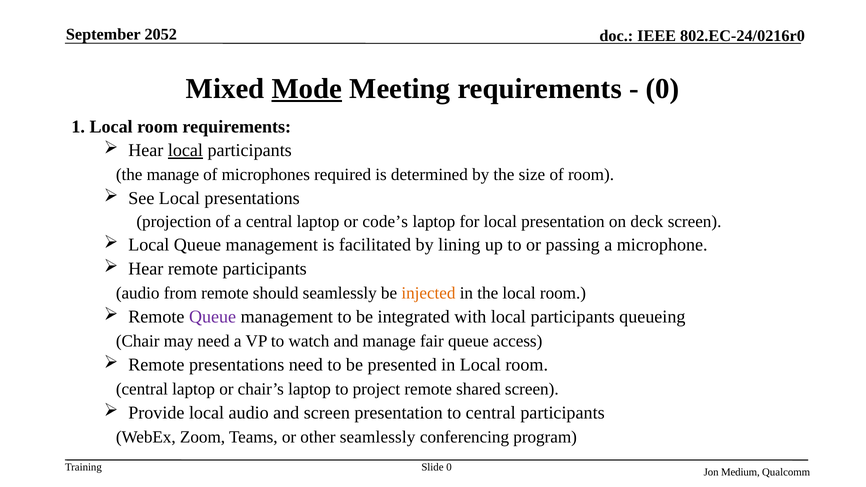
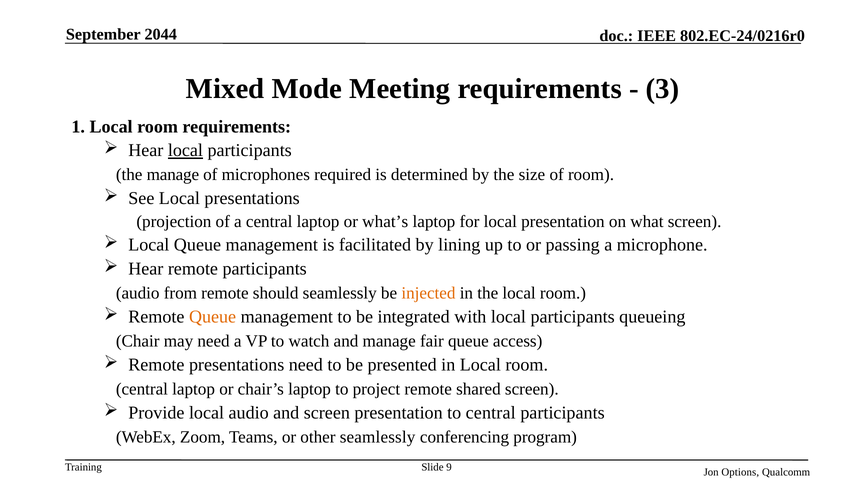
2052: 2052 -> 2044
Mode underline: present -> none
0 at (663, 89): 0 -> 3
code’s: code’s -> what’s
deck: deck -> what
Queue at (213, 317) colour: purple -> orange
Slide 0: 0 -> 9
Medium: Medium -> Options
